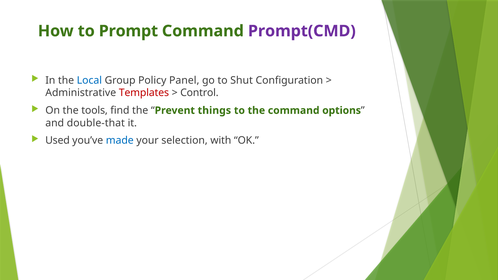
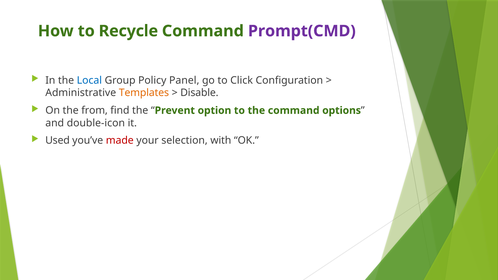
Prompt: Prompt -> Recycle
Shut: Shut -> Click
Templates colour: red -> orange
Control: Control -> Disable
tools: tools -> from
things: things -> option
double-that: double-that -> double-icon
made colour: blue -> red
